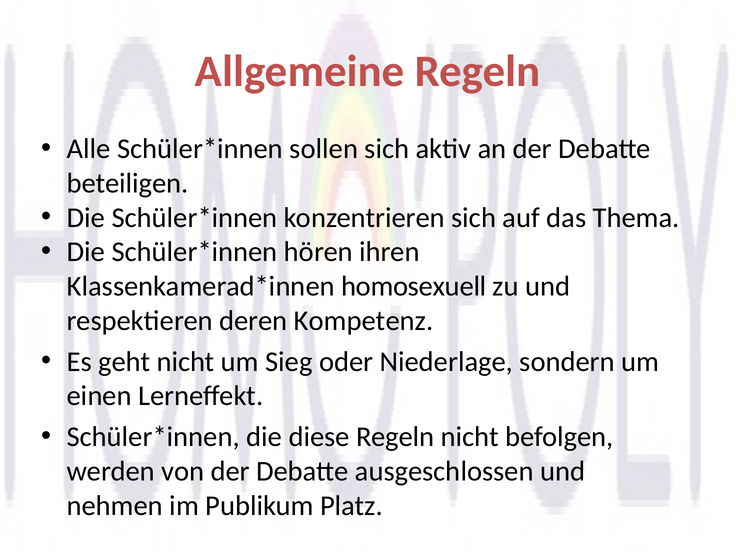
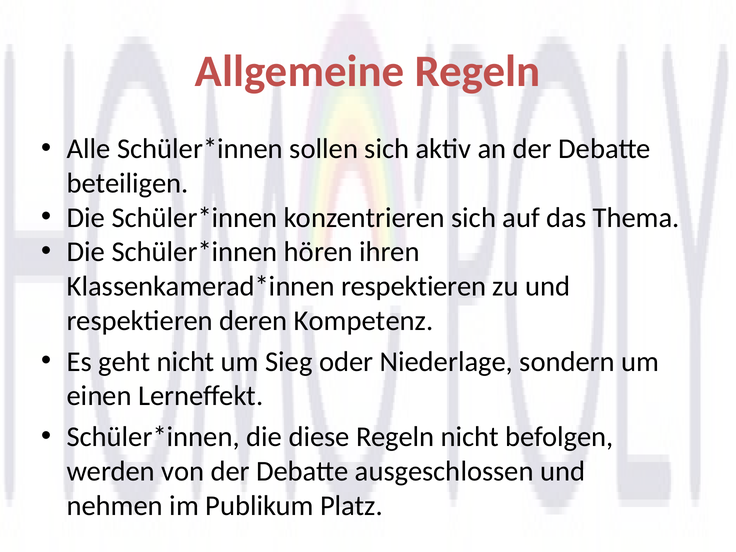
homosexuell at (414, 286): homosexuell -> respektieren
